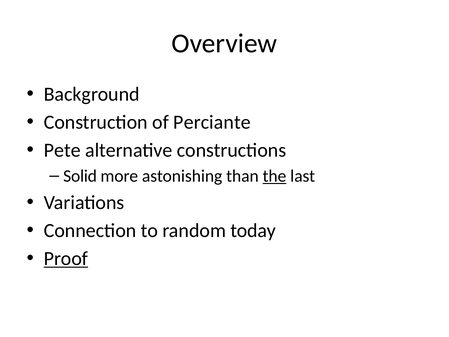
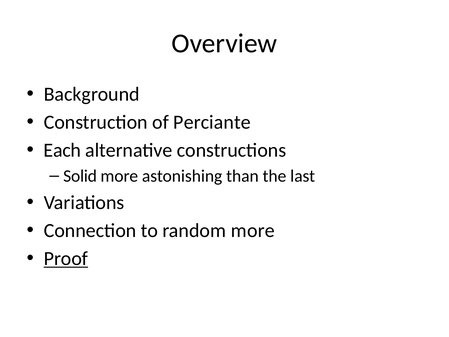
Pete: Pete -> Each
the underline: present -> none
random today: today -> more
